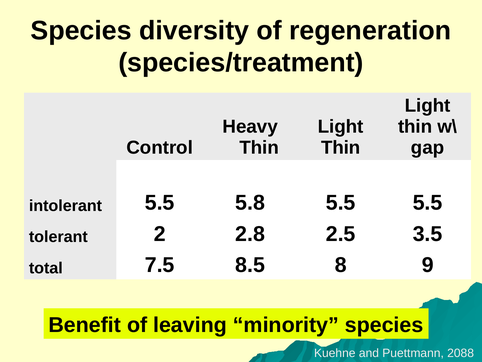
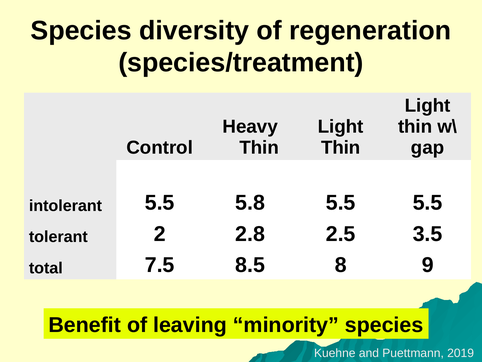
2088: 2088 -> 2019
